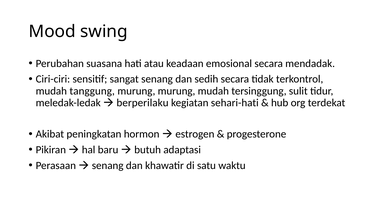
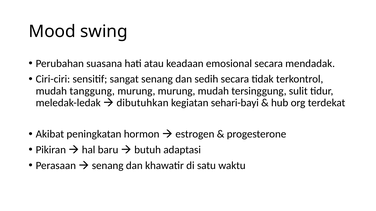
berperilaku: berperilaku -> dibutuhkan
sehari-hati: sehari-hati -> sehari-bayi
